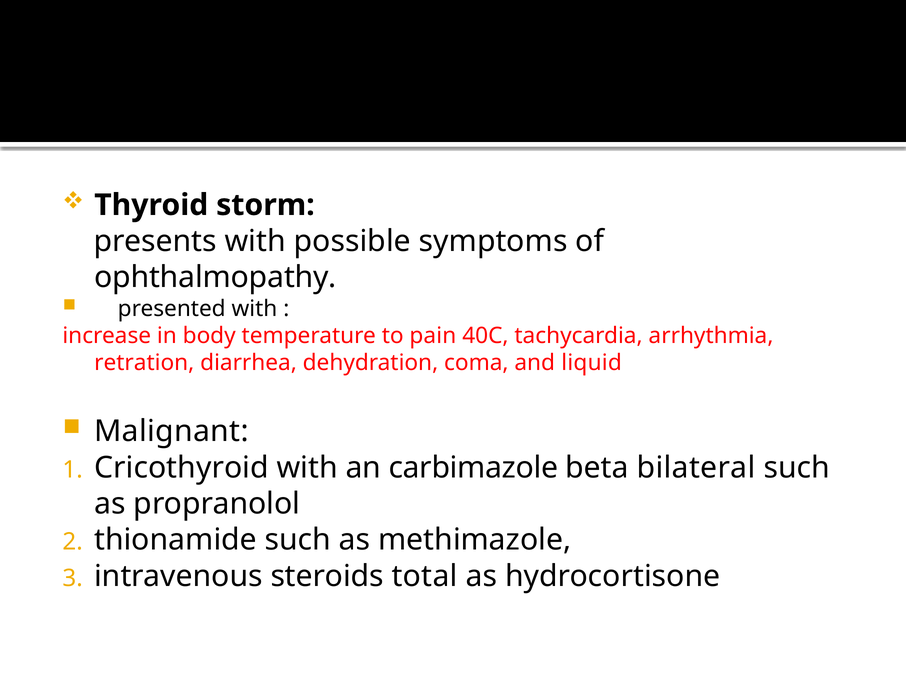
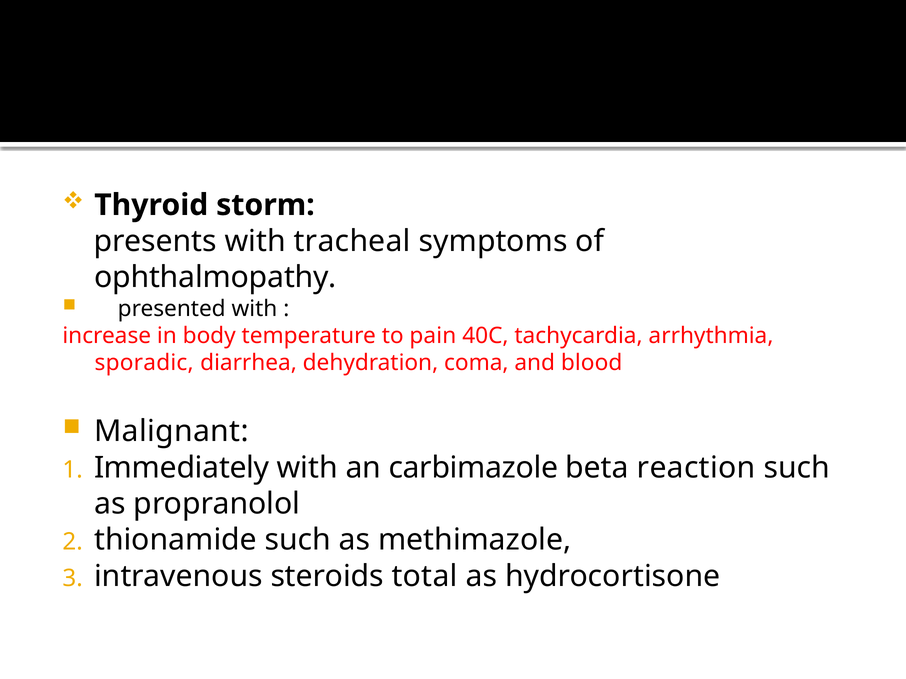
possible: possible -> tracheal
retration: retration -> sporadic
liquid: liquid -> blood
Cricothyroid: Cricothyroid -> Immediately
bilateral: bilateral -> reaction
